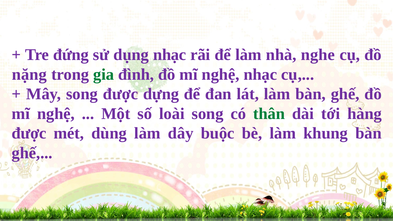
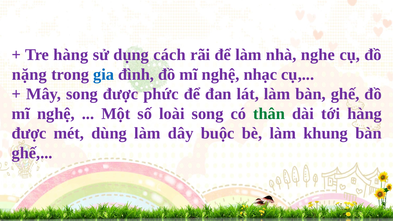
Tre đứng: đứng -> hàng
dụng nhạc: nhạc -> cách
gia colour: green -> blue
dựng: dựng -> phức
